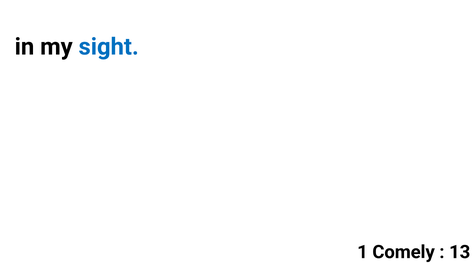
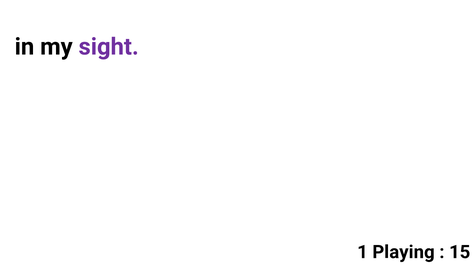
sight colour: blue -> purple
Comely: Comely -> Playing
13: 13 -> 15
